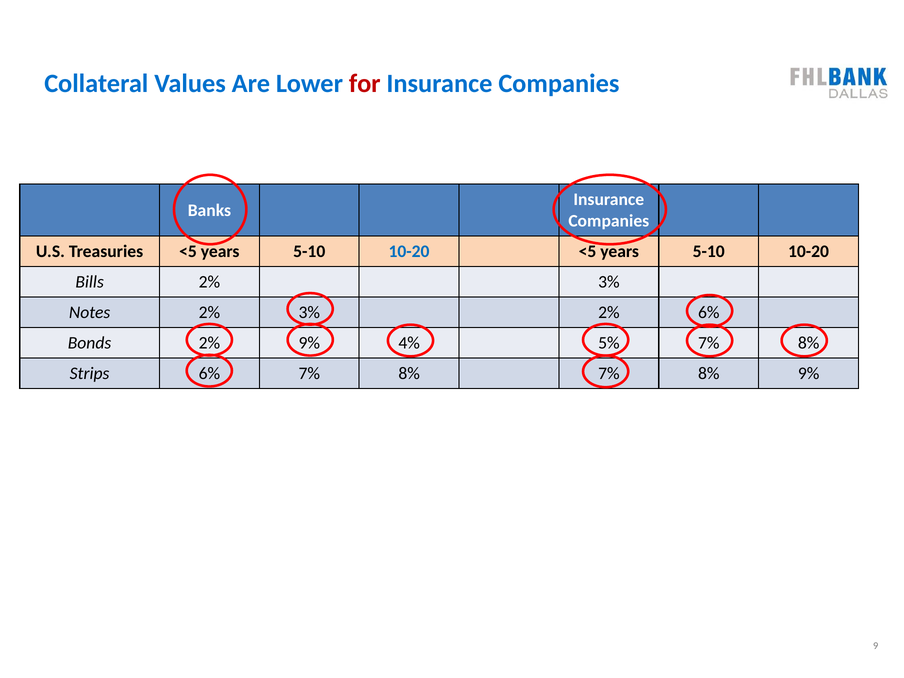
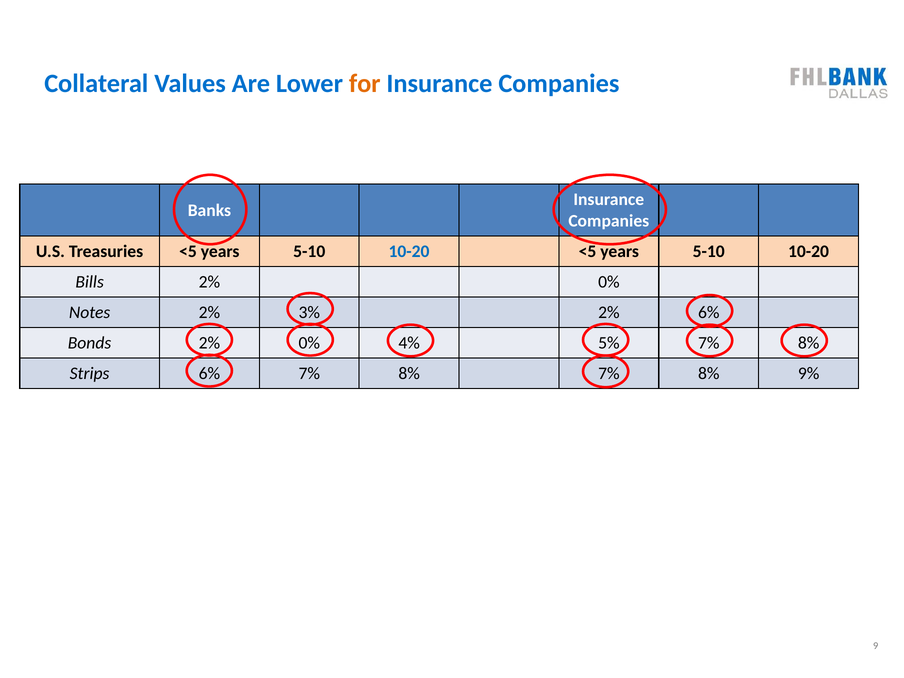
for colour: red -> orange
Bills 2% 3%: 3% -> 0%
Bonds 2% 9%: 9% -> 0%
